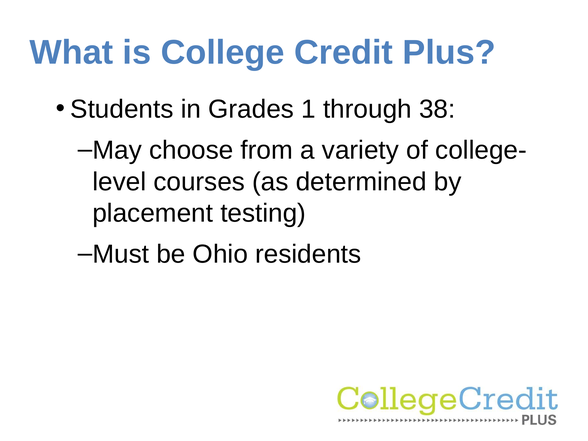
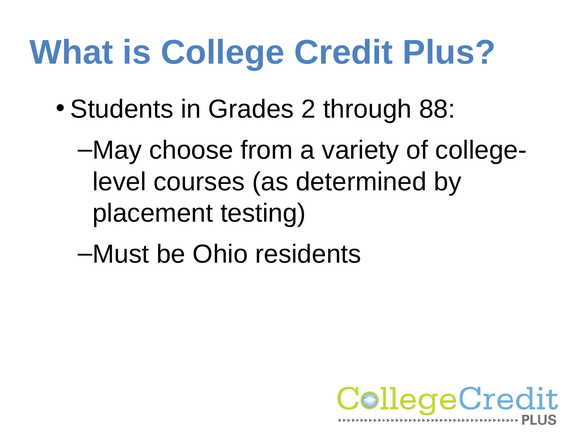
1: 1 -> 2
38: 38 -> 88
